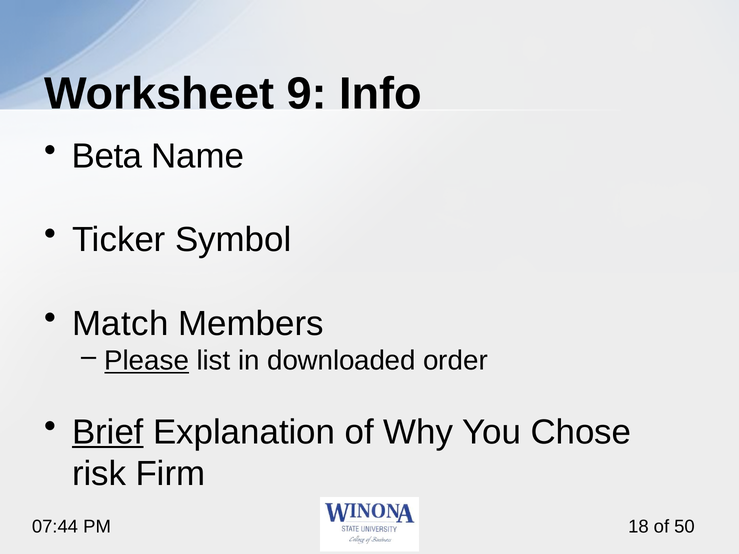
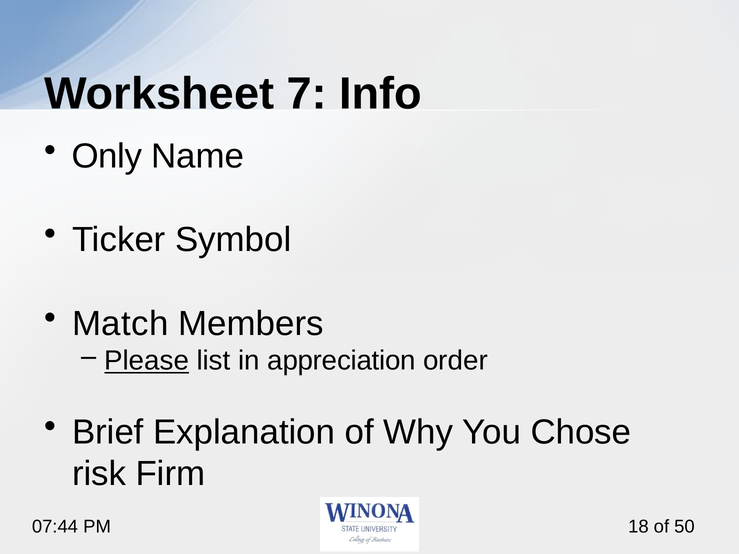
9: 9 -> 7
Beta: Beta -> Only
downloaded: downloaded -> appreciation
Brief underline: present -> none
